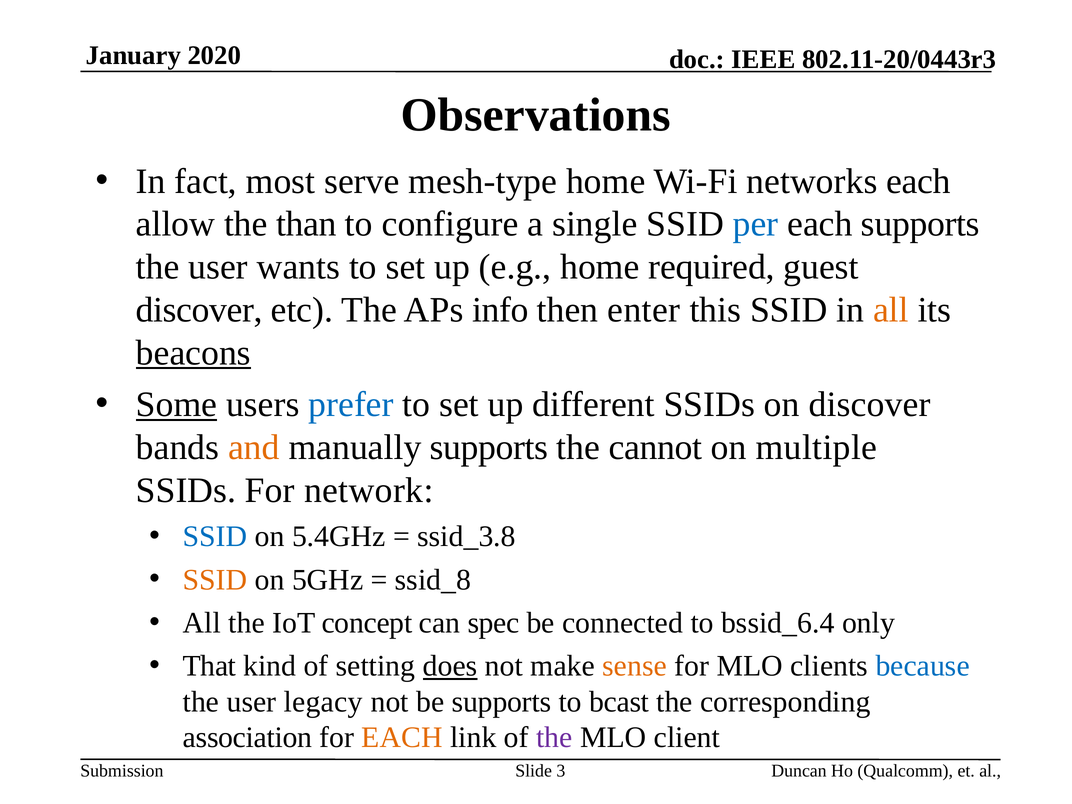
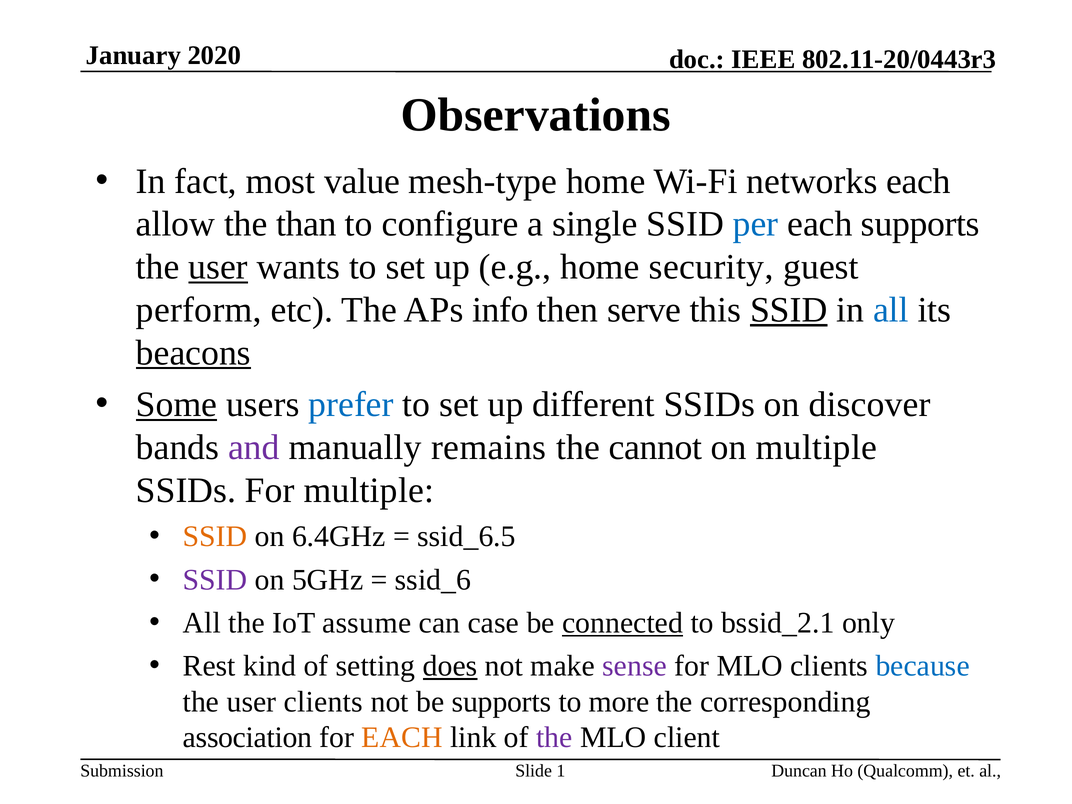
serve: serve -> value
user at (218, 267) underline: none -> present
required: required -> security
discover at (199, 310): discover -> perform
enter: enter -> serve
SSID at (789, 310) underline: none -> present
all at (891, 310) colour: orange -> blue
and colour: orange -> purple
manually supports: supports -> remains
For network: network -> multiple
SSID at (215, 537) colour: blue -> orange
5.4GHz: 5.4GHz -> 6.4GHz
ssid_3.8: ssid_3.8 -> ssid_6.5
SSID at (215, 580) colour: orange -> purple
ssid_8: ssid_8 -> ssid_6
concept: concept -> assume
spec: spec -> case
connected underline: none -> present
bssid_6.4: bssid_6.4 -> bssid_2.1
That: That -> Rest
sense colour: orange -> purple
user legacy: legacy -> clients
bcast: bcast -> more
3: 3 -> 1
